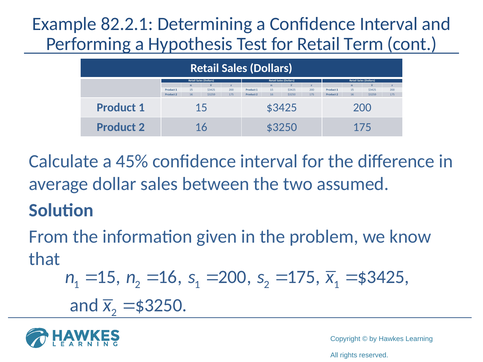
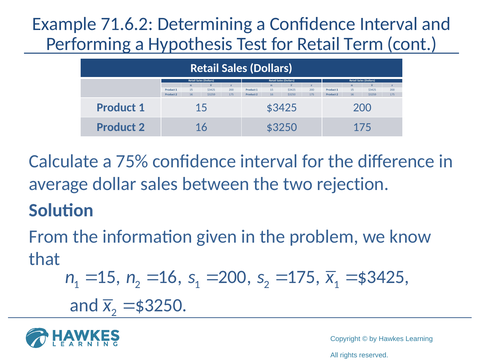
82.2.1: 82.2.1 -> 71.6.2
45%: 45% -> 75%
assumed: assumed -> rejection
